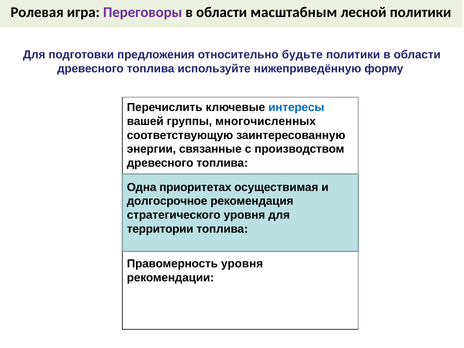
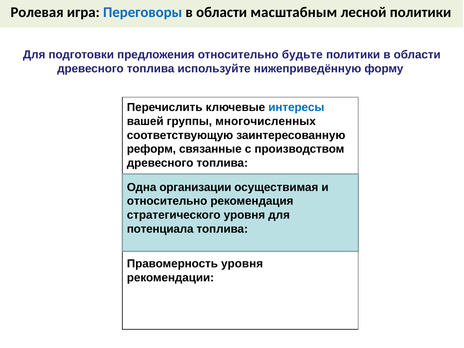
Переговоры colour: purple -> blue
энергии: энергии -> реформ
приоритетах: приоритетах -> организации
долгосрочное at (167, 201): долгосрочное -> относительно
территории: территории -> потенциала
